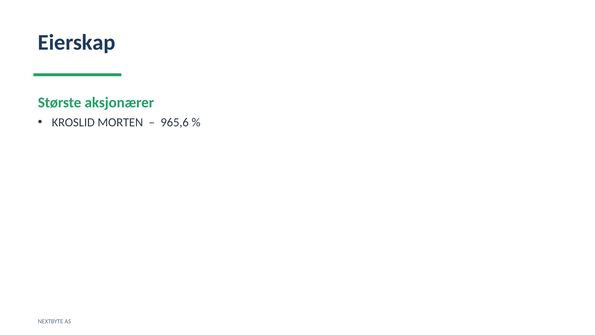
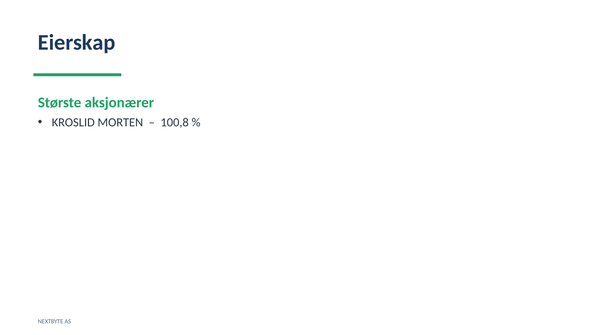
965,6: 965,6 -> 100,8
